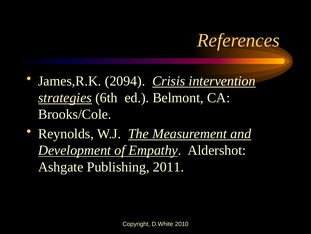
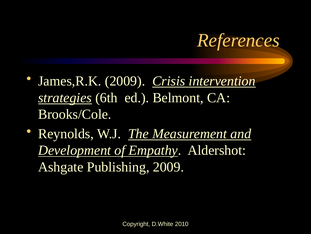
James,R.K 2094: 2094 -> 2009
Publishing 2011: 2011 -> 2009
